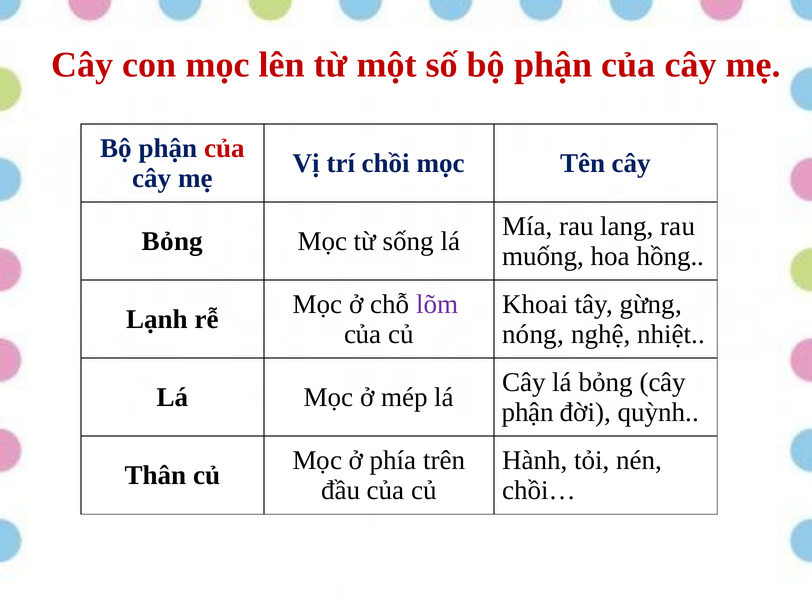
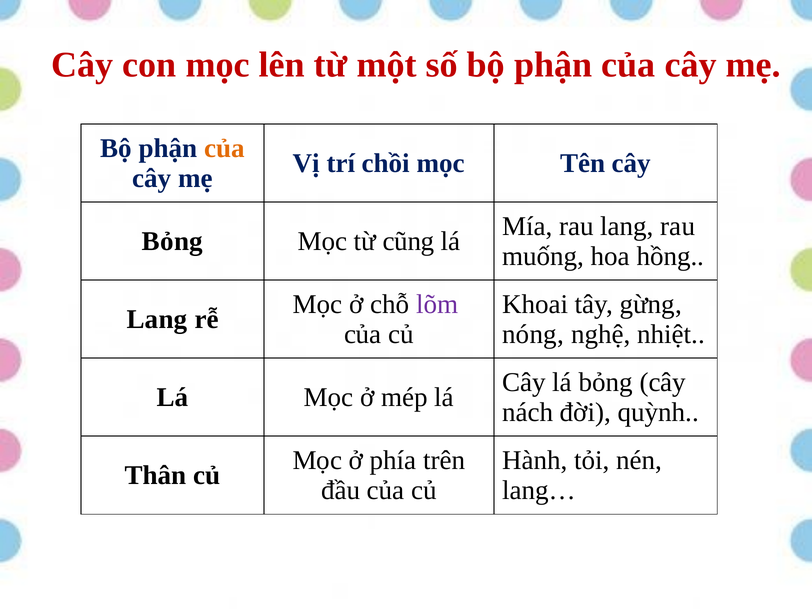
của at (224, 148) colour: red -> orange
sống: sống -> cũng
Lạnh at (157, 319): Lạnh -> Lang
phận at (528, 412): phận -> nách
chồi…: chồi… -> lang…
